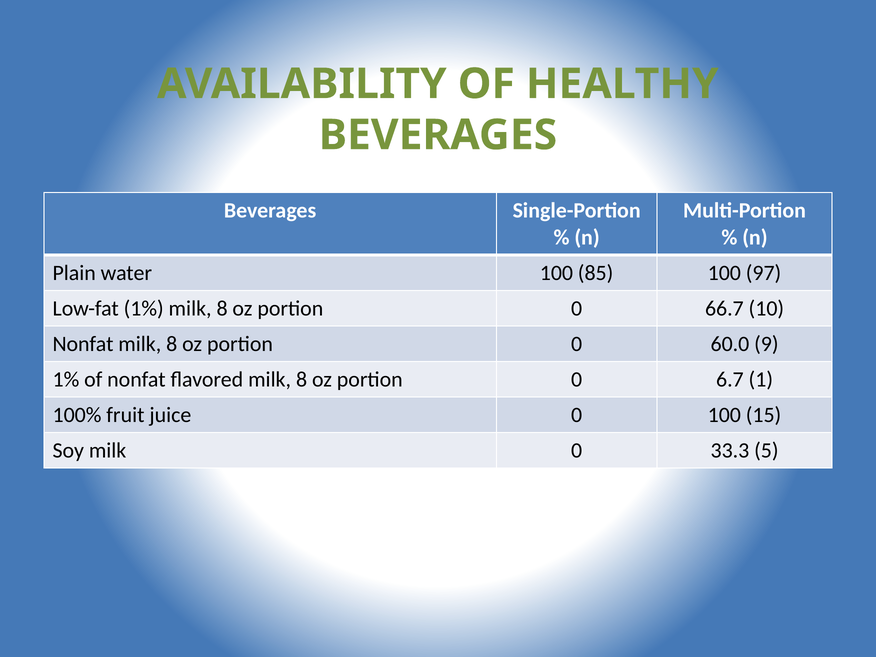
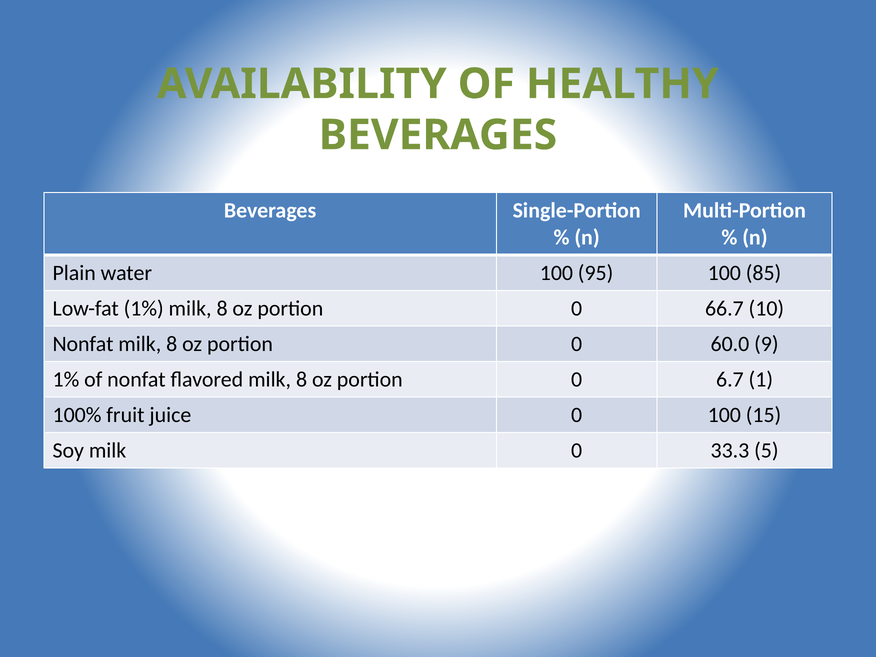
85: 85 -> 95
97: 97 -> 85
